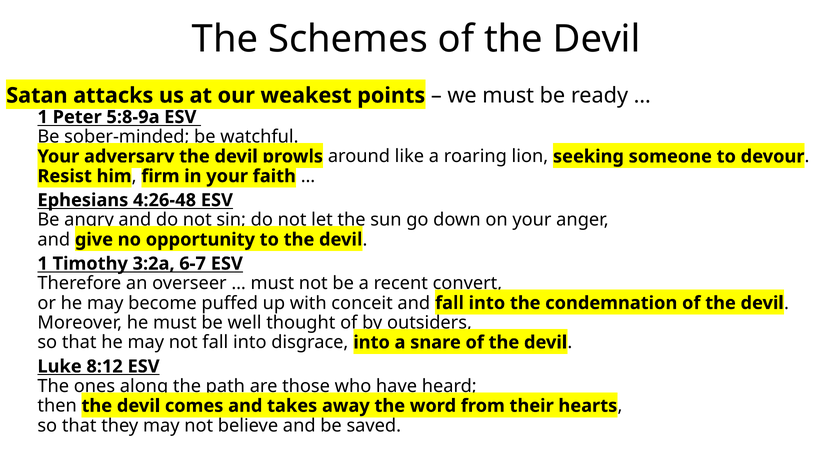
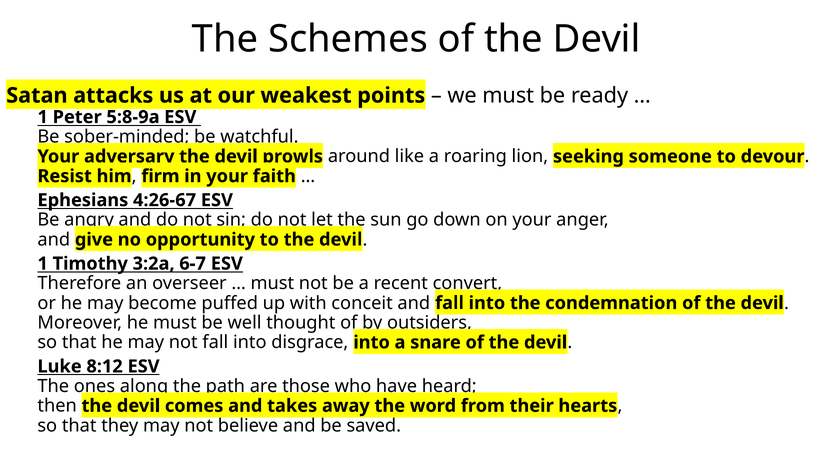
4:26-48: 4:26-48 -> 4:26-67
